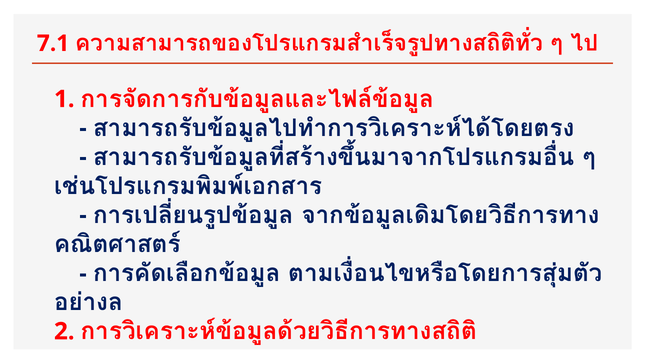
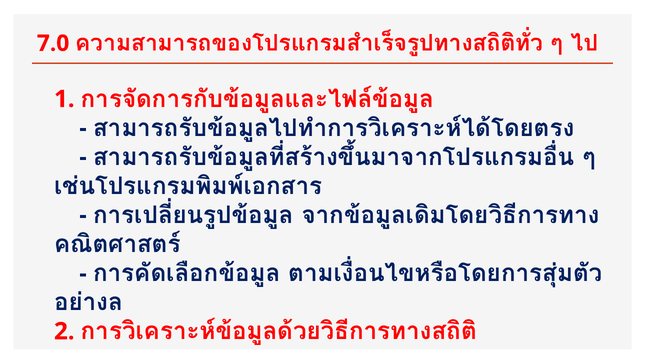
7.1: 7.1 -> 7.0
